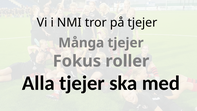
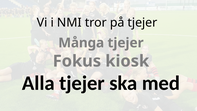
roller: roller -> kiosk
